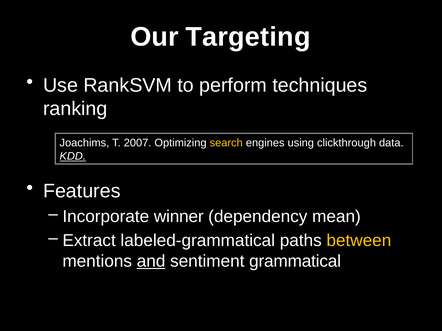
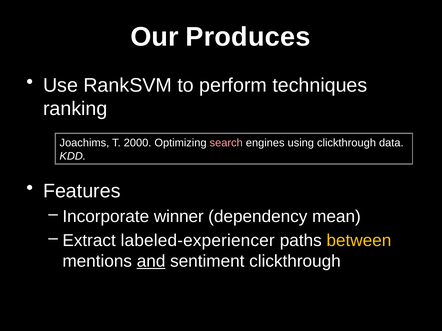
Targeting: Targeting -> Produces
2007: 2007 -> 2000
search colour: yellow -> pink
KDD underline: present -> none
labeled-grammatical: labeled-grammatical -> labeled-experiencer
sentiment grammatical: grammatical -> clickthrough
